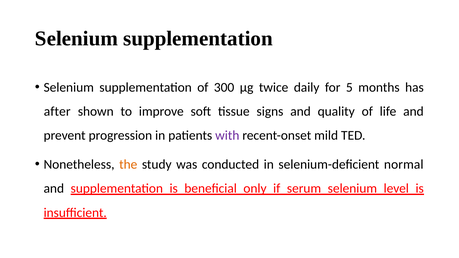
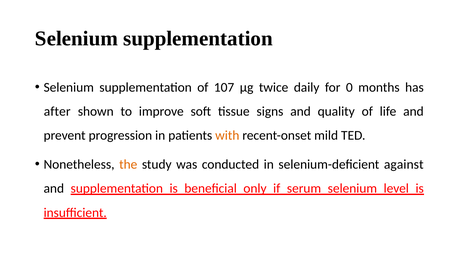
300: 300 -> 107
5: 5 -> 0
with colour: purple -> orange
normal: normal -> against
